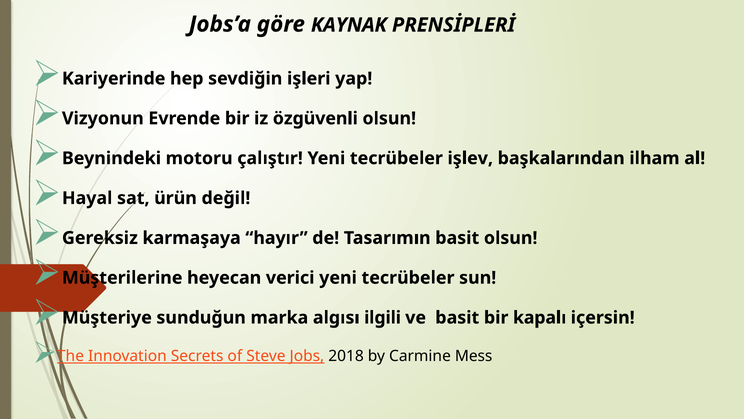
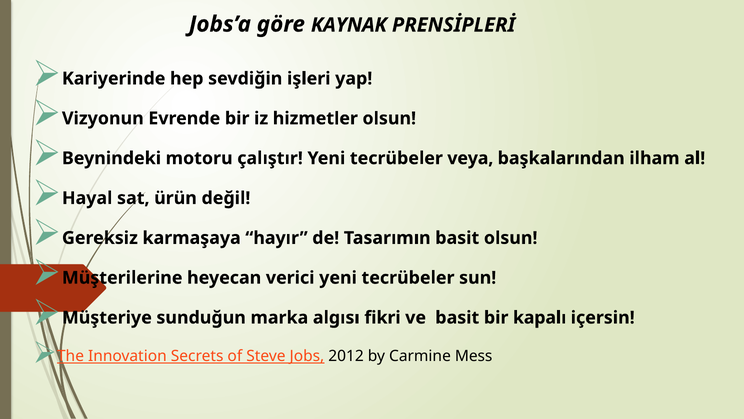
özgüvenli: özgüvenli -> hizmetler
işlev: işlev -> veya
ilgili: ilgili -> fikri
2018: 2018 -> 2012
